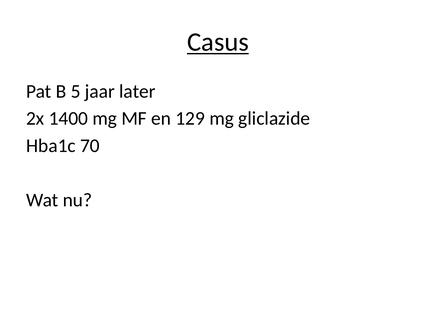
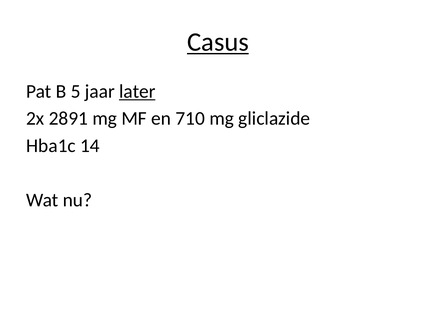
later underline: none -> present
1400: 1400 -> 2891
129: 129 -> 710
70: 70 -> 14
